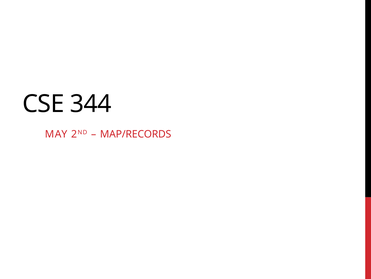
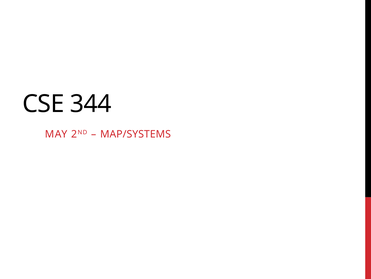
MAP/RECORDS: MAP/RECORDS -> MAP/SYSTEMS
